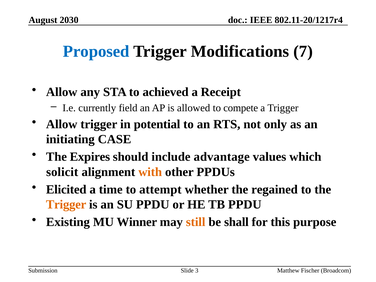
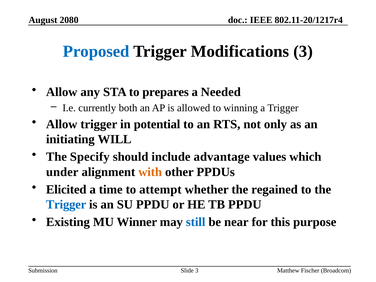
2030: 2030 -> 2080
Modifications 7: 7 -> 3
achieved: achieved -> prepares
Receipt: Receipt -> Needed
field: field -> both
compete: compete -> winning
CASE: CASE -> WILL
Expires: Expires -> Specify
solicit: solicit -> under
Trigger at (66, 204) colour: orange -> blue
still colour: orange -> blue
shall: shall -> near
